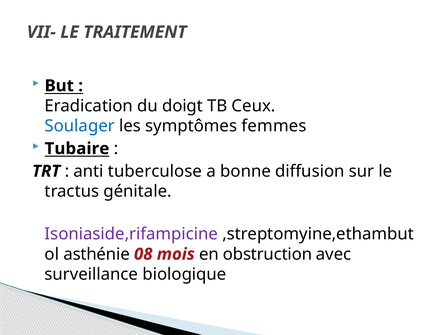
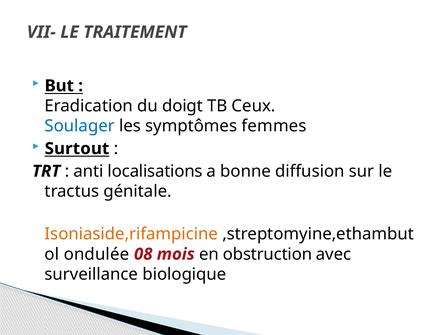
Tubaire: Tubaire -> Surtout
tuberculose: tuberculose -> localisations
Isoniaside,rifampicine colour: purple -> orange
asthénie: asthénie -> ondulée
